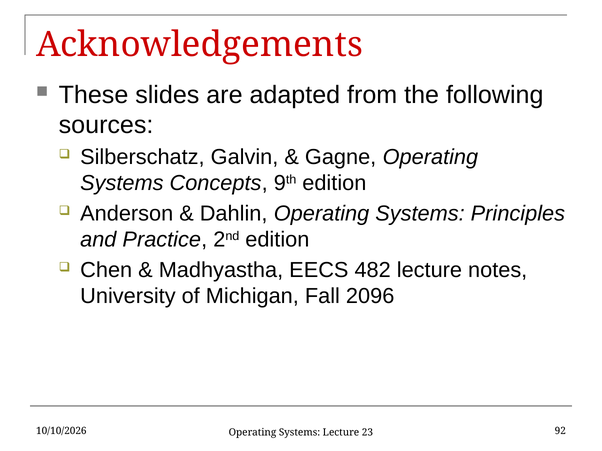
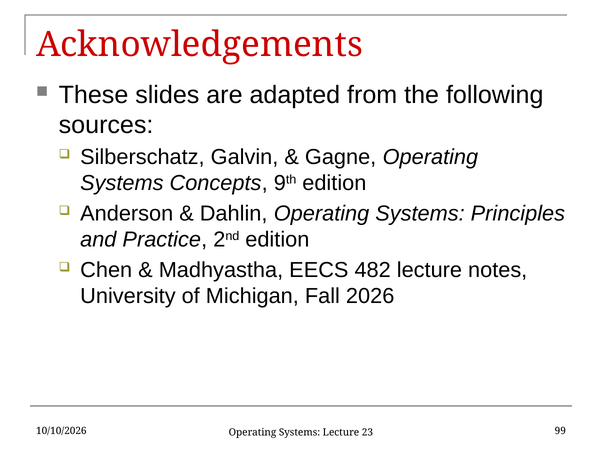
2096: 2096 -> 2026
92: 92 -> 99
